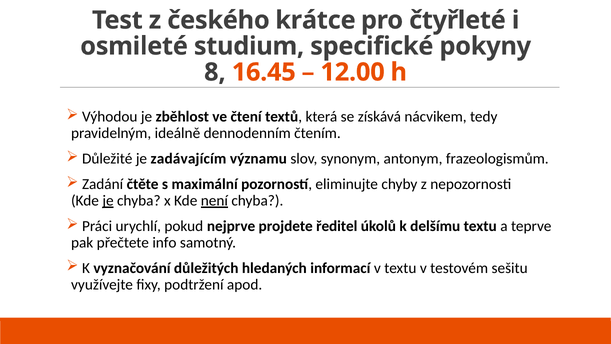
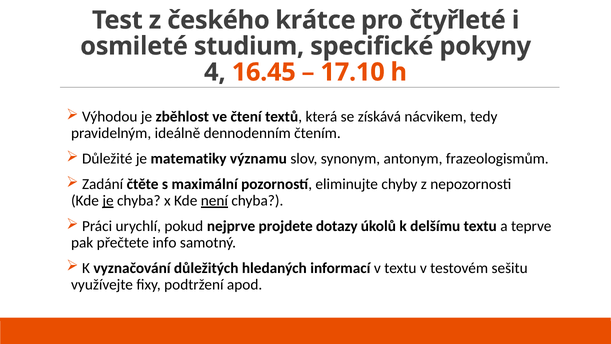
8: 8 -> 4
12.00: 12.00 -> 17.10
zadávajícím: zadávajícím -> matematiky
ředitel: ředitel -> dotazy
